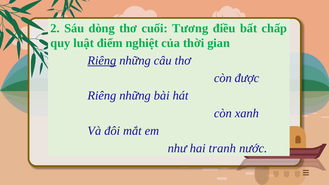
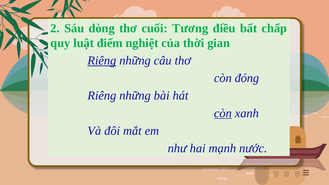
được: được -> đóng
còn at (223, 113) underline: none -> present
tranh: tranh -> mạnh
